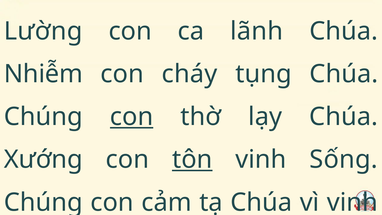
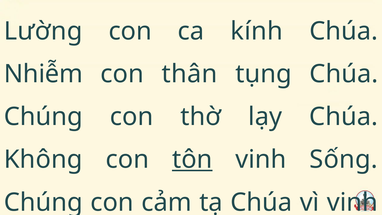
lãnh: lãnh -> kính
cháy: cháy -> thân
con at (132, 117) underline: present -> none
Xướng: Xướng -> Không
